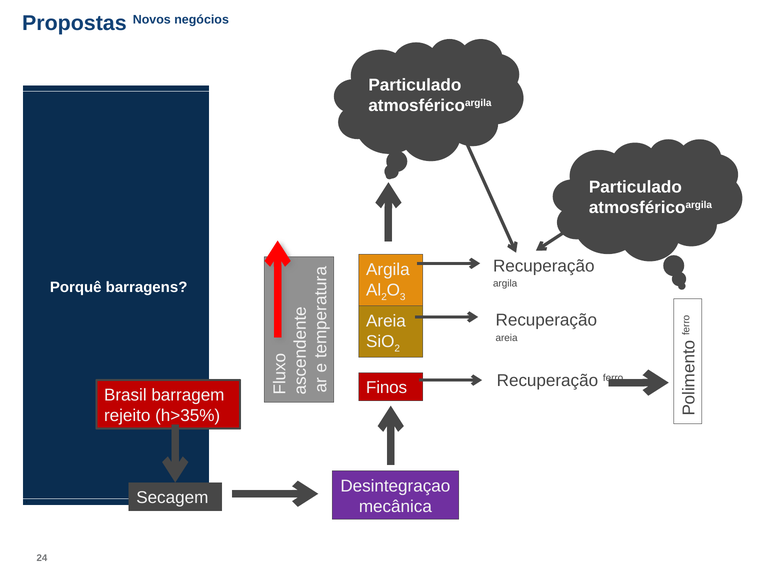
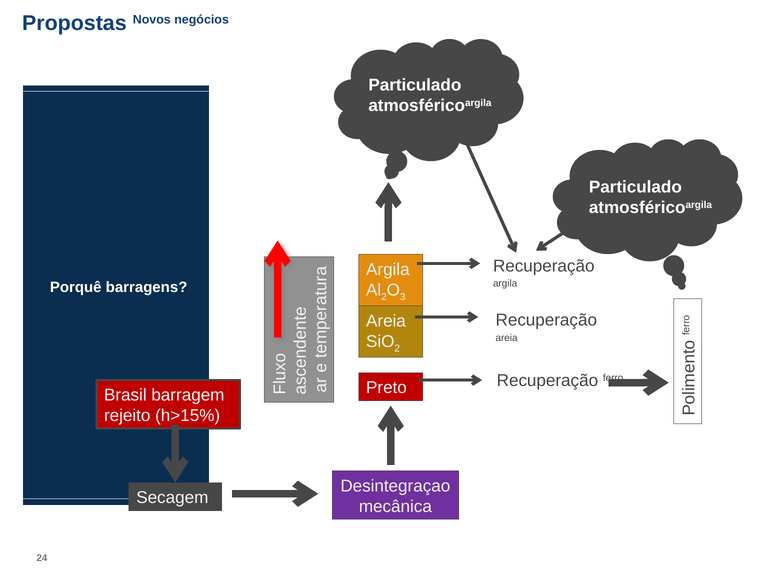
Finos: Finos -> Preto
h>35%: h>35% -> h>15%
